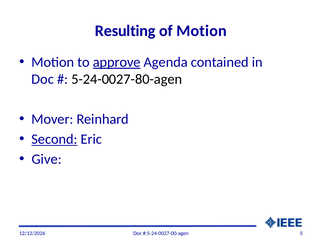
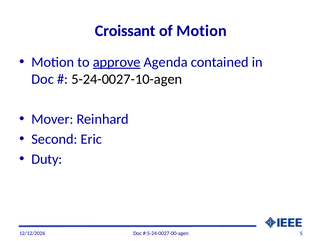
Resulting: Resulting -> Croissant
5-24-0027-80-agen: 5-24-0027-80-agen -> 5-24-0027-10-agen
Second underline: present -> none
Give: Give -> Duty
